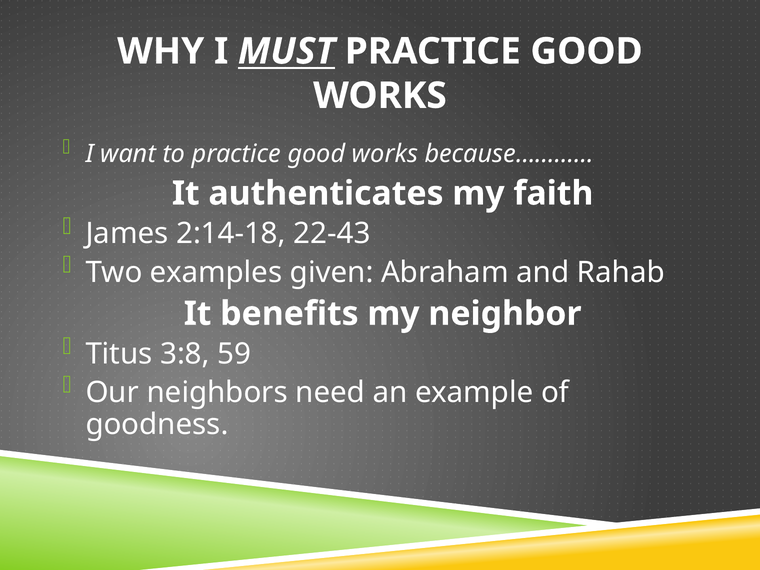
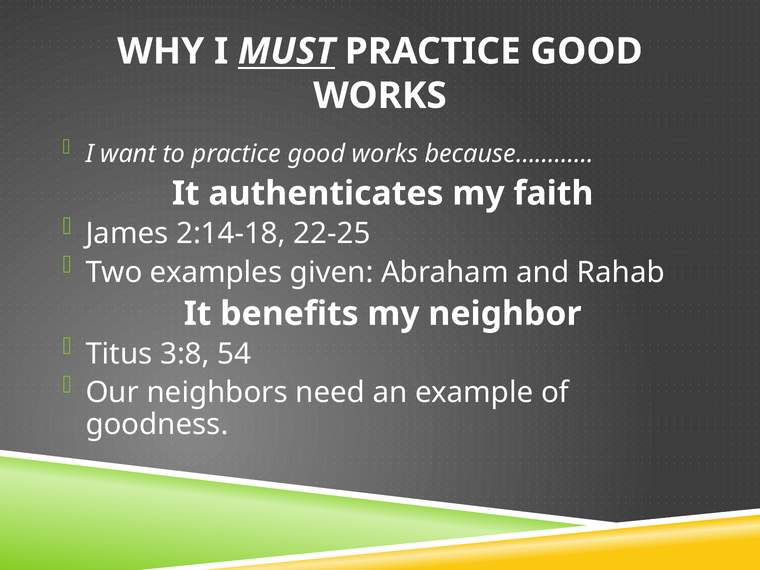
22-43: 22-43 -> 22-25
59: 59 -> 54
